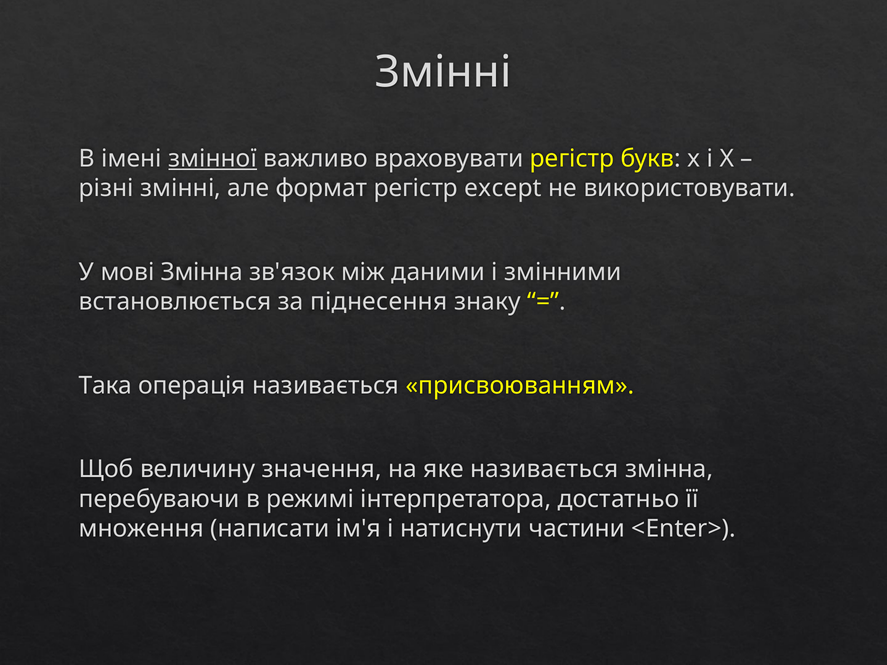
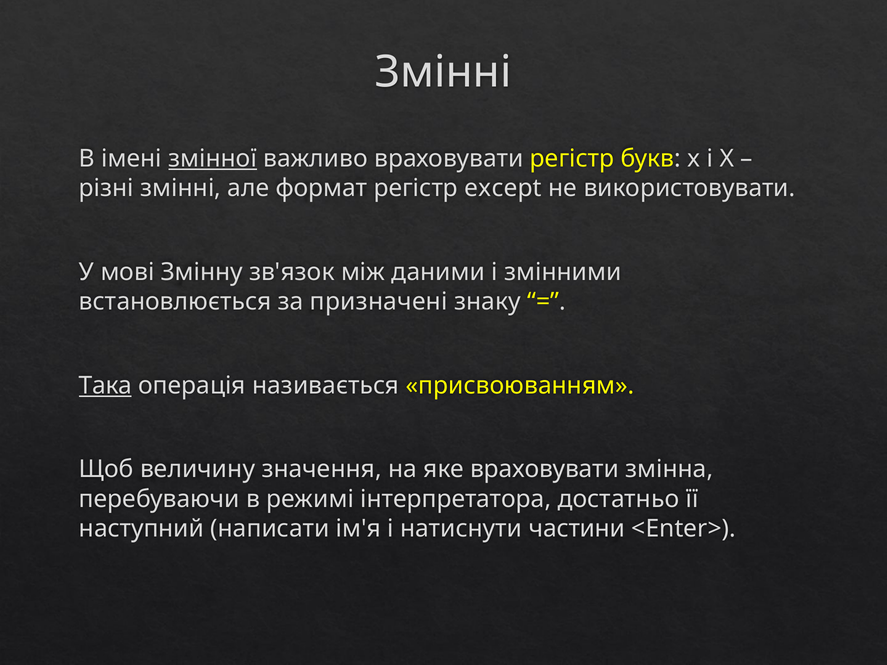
мові Змінна: Змінна -> Змінну
піднесення: піднесення -> призначені
Така underline: none -> present
яке називається: називається -> враховувати
множення: множення -> наступний
